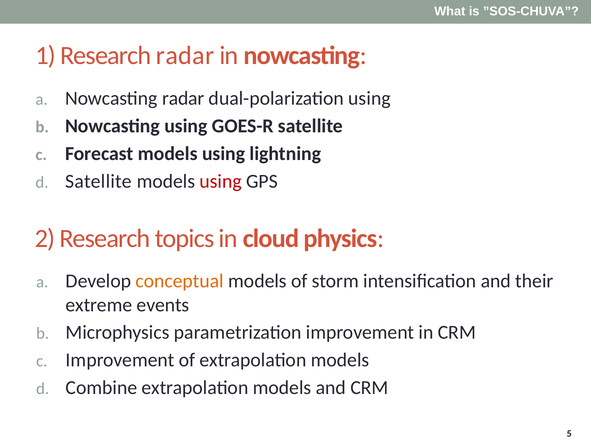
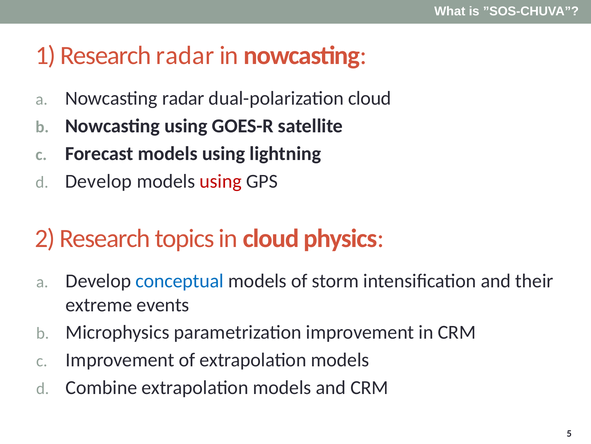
dual-polarization using: using -> cloud
Satellite at (98, 181): Satellite -> Develop
conceptual colour: orange -> blue
